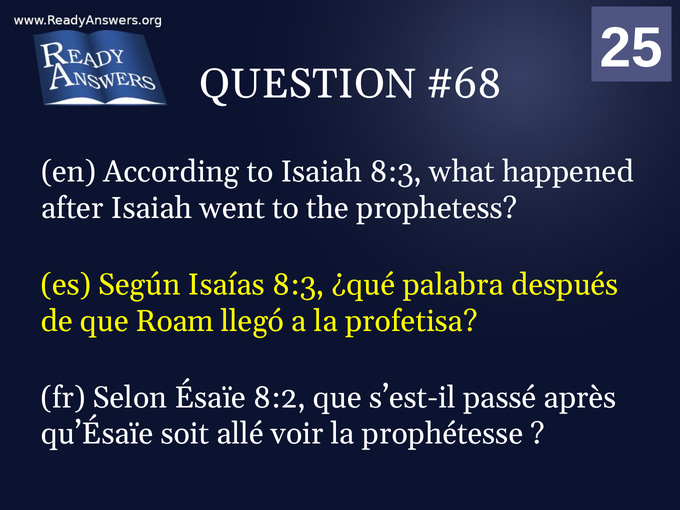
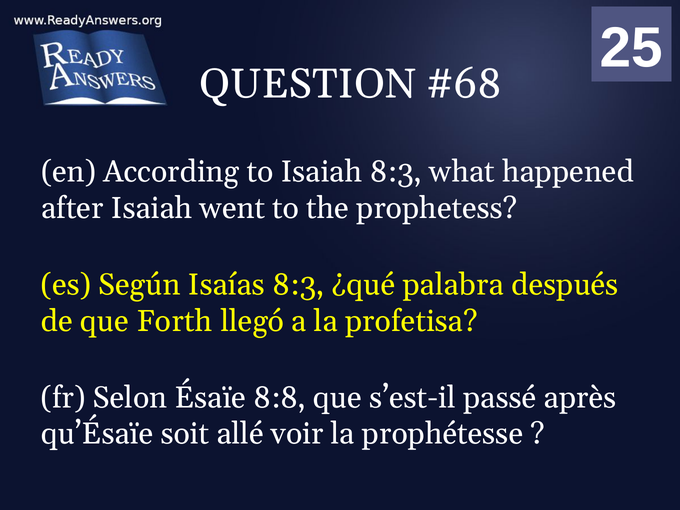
Roam: Roam -> Forth
8:2: 8:2 -> 8:8
